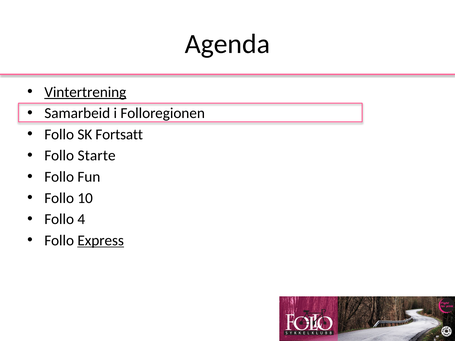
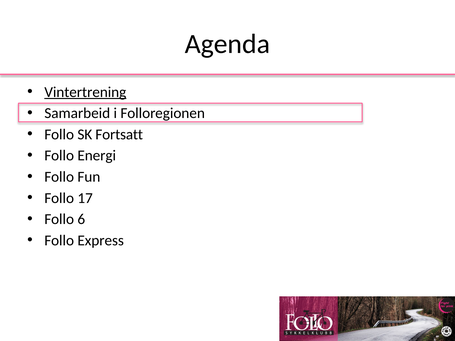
Starte: Starte -> Energi
10: 10 -> 17
4: 4 -> 6
Express underline: present -> none
